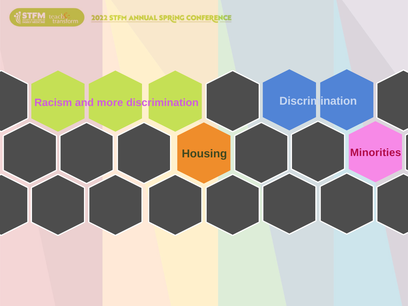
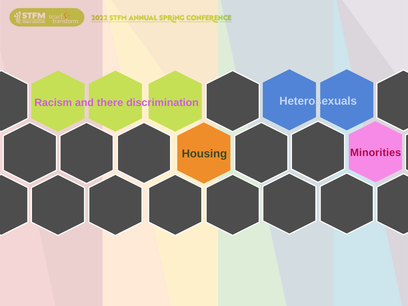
Discrimination at (318, 101): Discrimination -> Heterosexuals
more: more -> there
